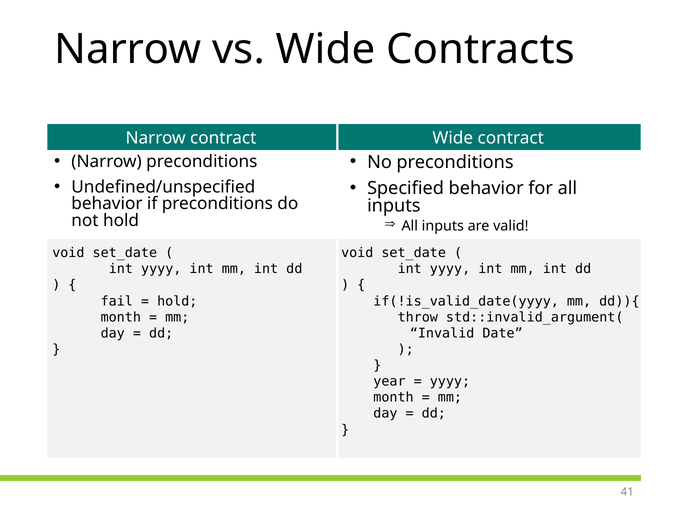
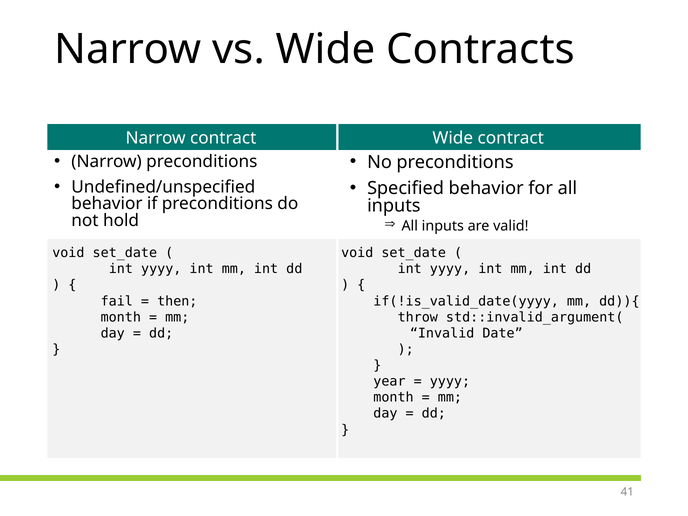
hold at (177, 301): hold -> then
